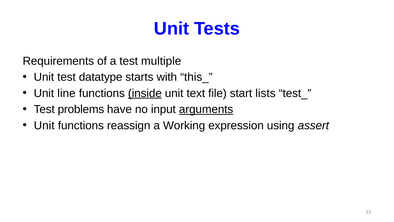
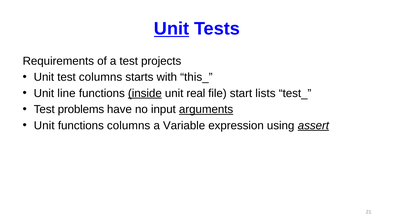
Unit at (172, 29) underline: none -> present
multiple: multiple -> projects
test datatype: datatype -> columns
text: text -> real
functions reassign: reassign -> columns
Working: Working -> Variable
assert underline: none -> present
